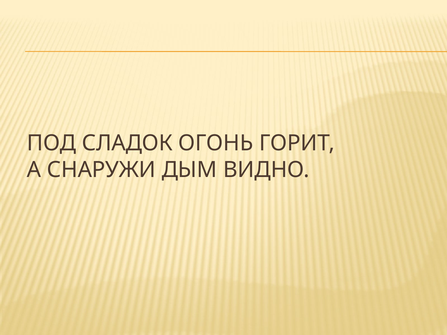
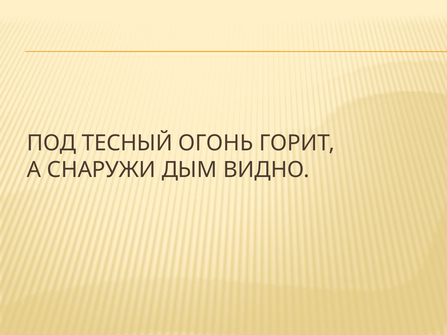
СЛАДОК: СЛАДОК -> ТЕСНЫЙ
